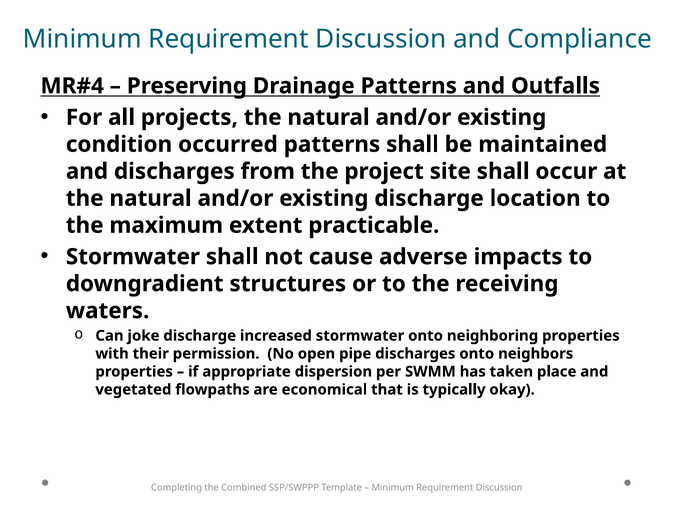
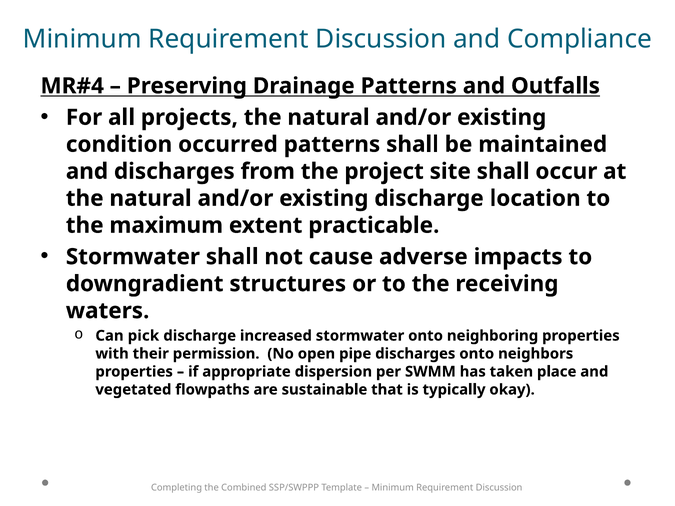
joke: joke -> pick
economical: economical -> sustainable
